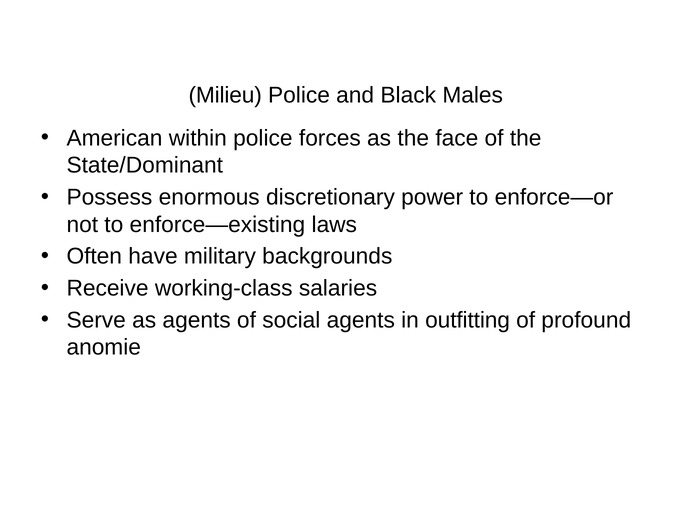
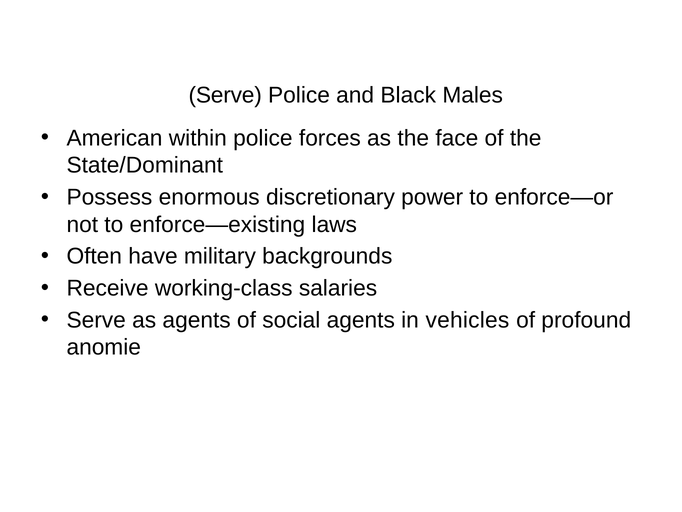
Milieu at (225, 95): Milieu -> Serve
outfitting: outfitting -> vehicles
